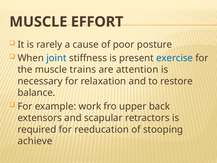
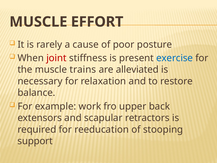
joint colour: blue -> red
attention: attention -> alleviated
achieve: achieve -> support
